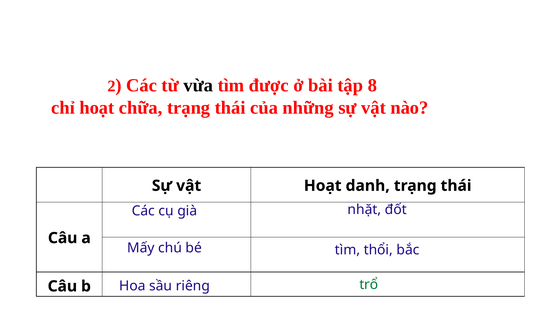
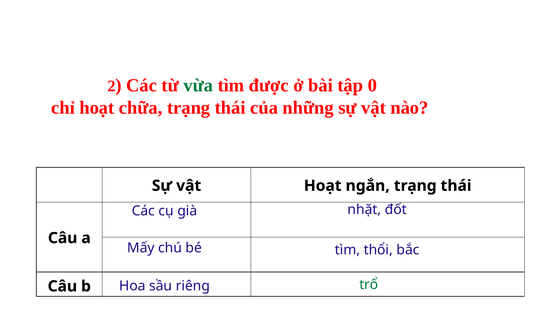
vừa colour: black -> green
8: 8 -> 0
danh: danh -> ngắn
